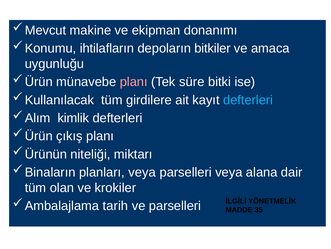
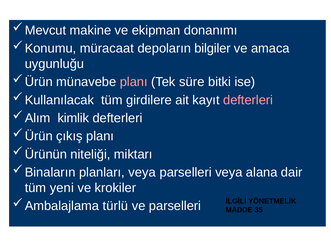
ihtilafların: ihtilafların -> müracaat
bitkiler: bitkiler -> bilgiler
defterleri at (248, 100) colour: light blue -> pink
olan: olan -> yeni
tarih: tarih -> türlü
